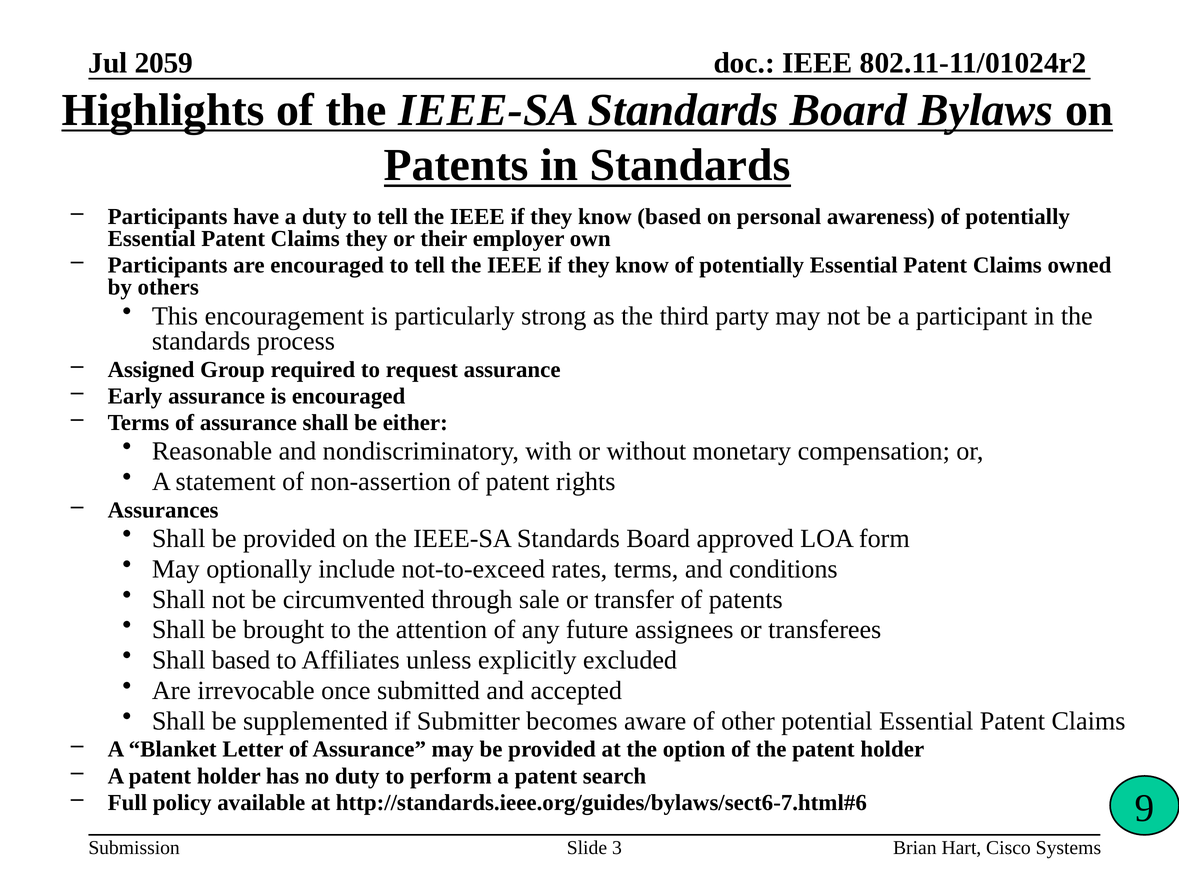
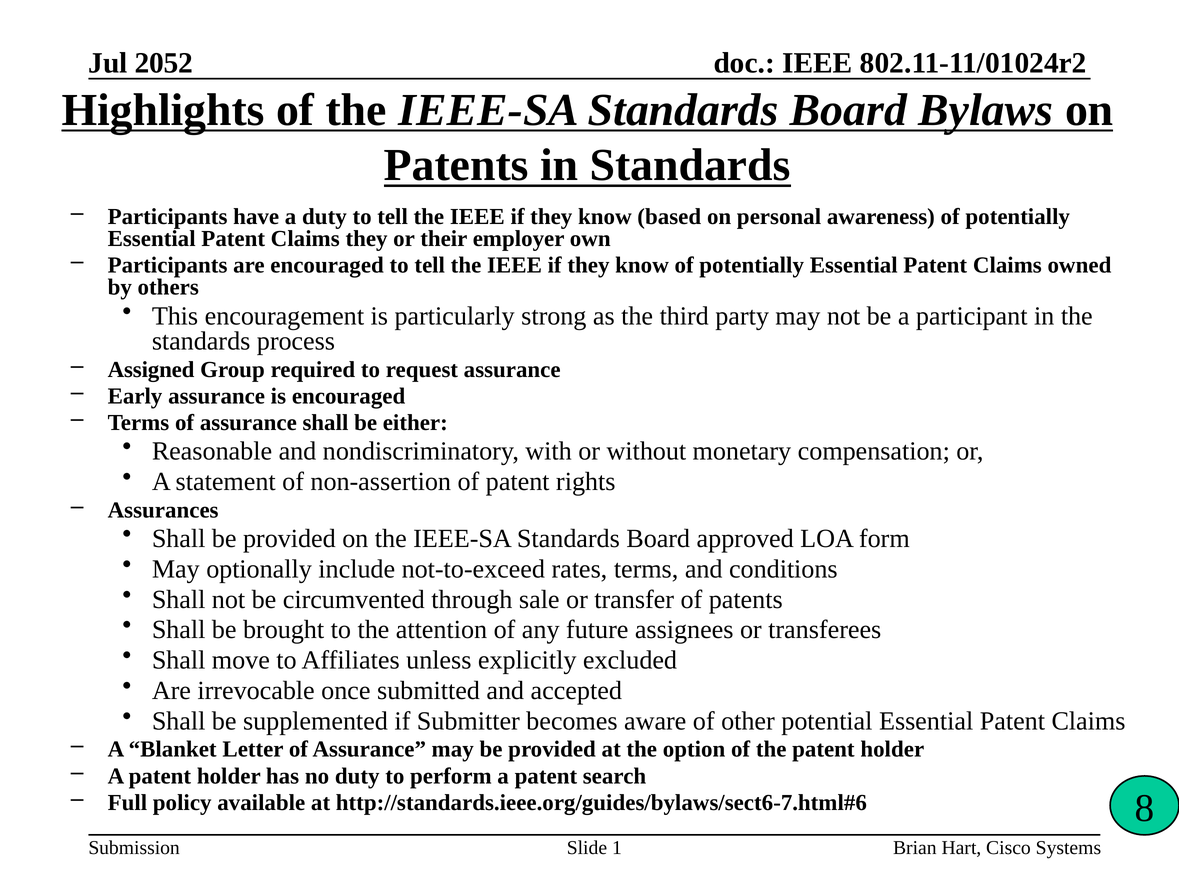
2059: 2059 -> 2052
Shall based: based -> move
9: 9 -> 8
3: 3 -> 1
